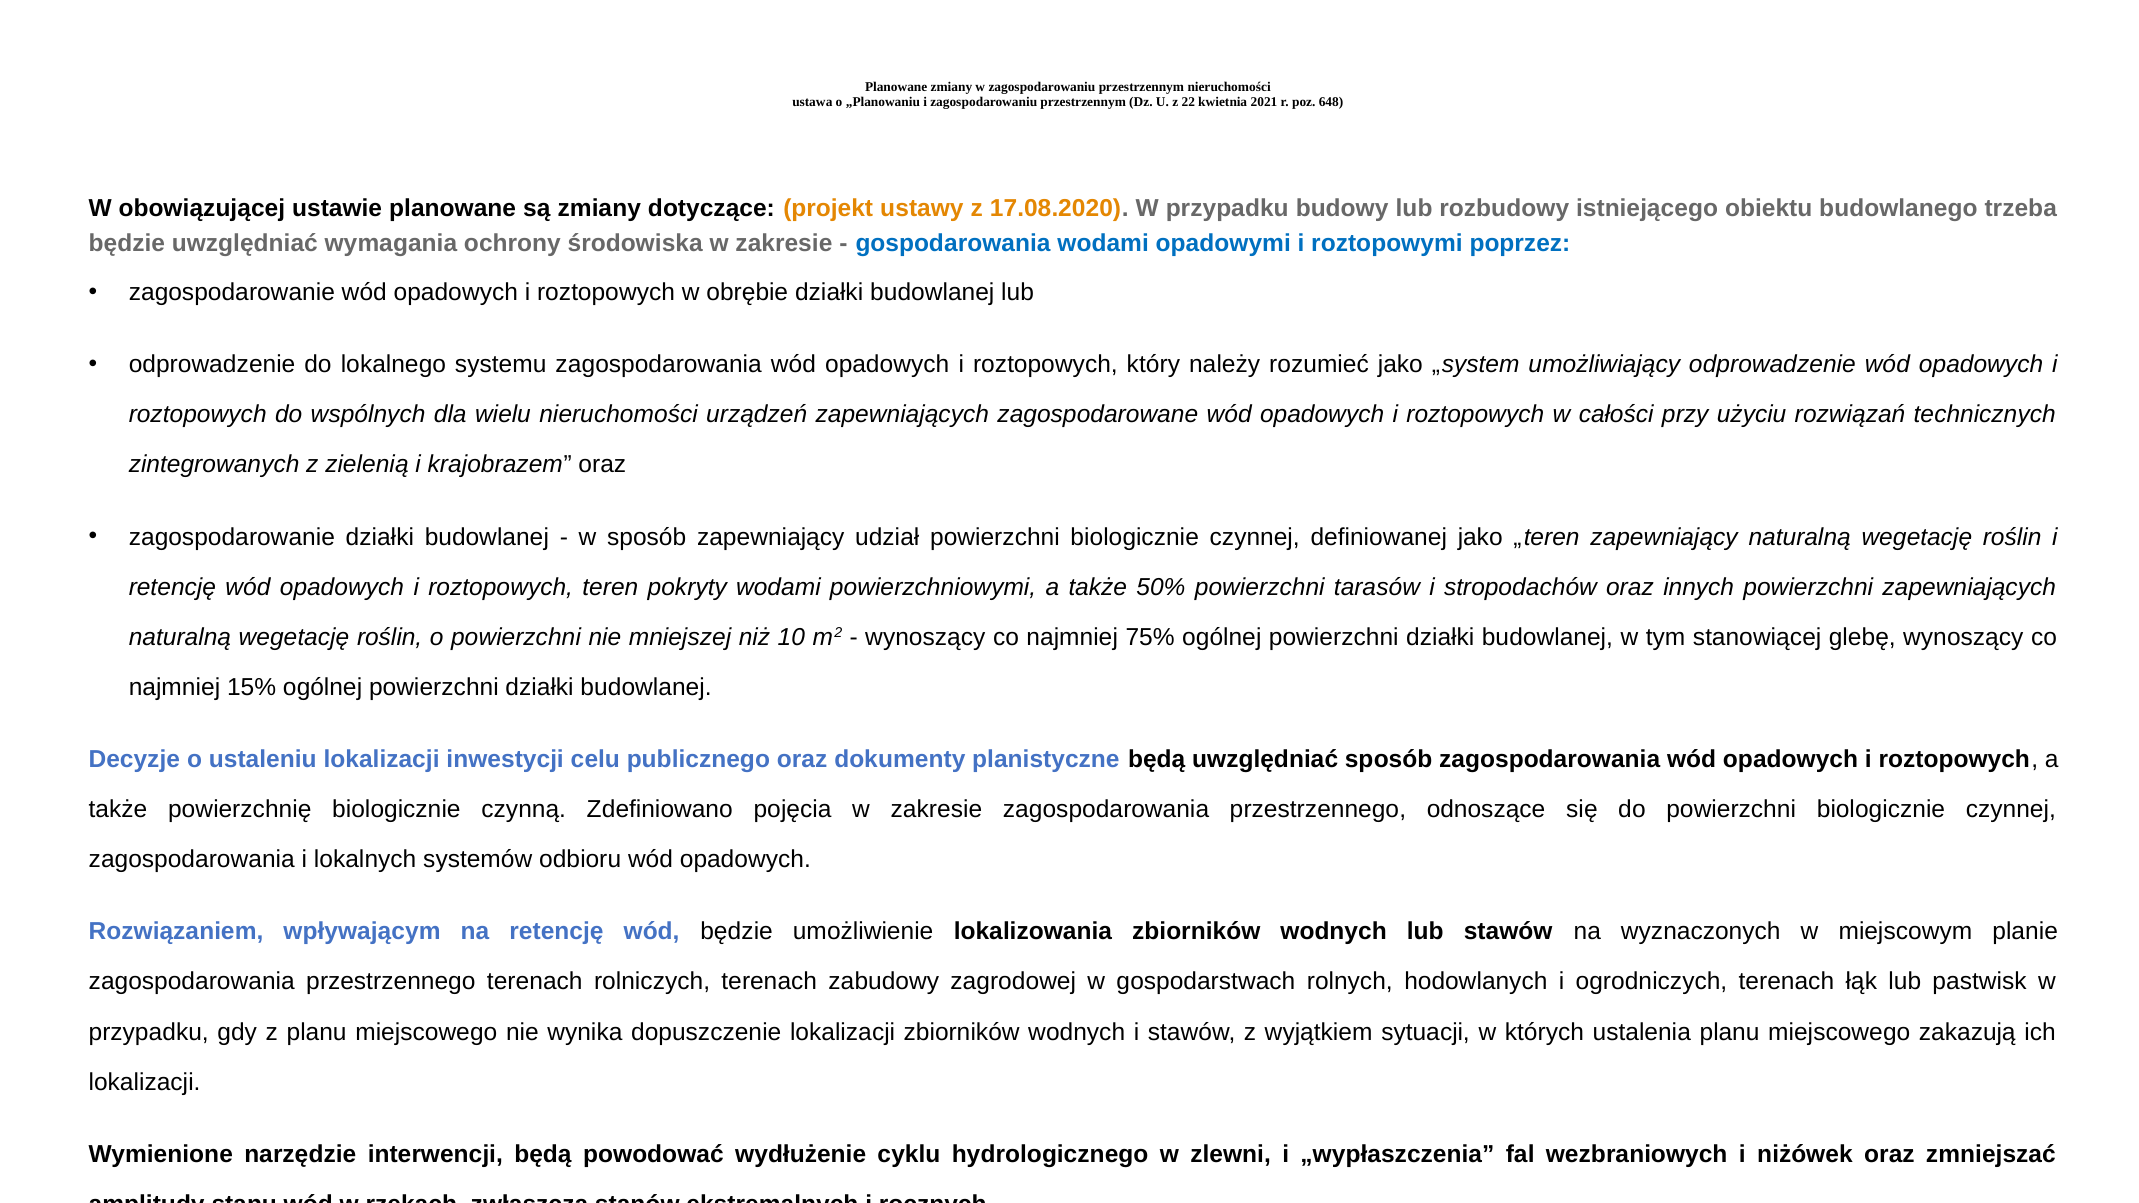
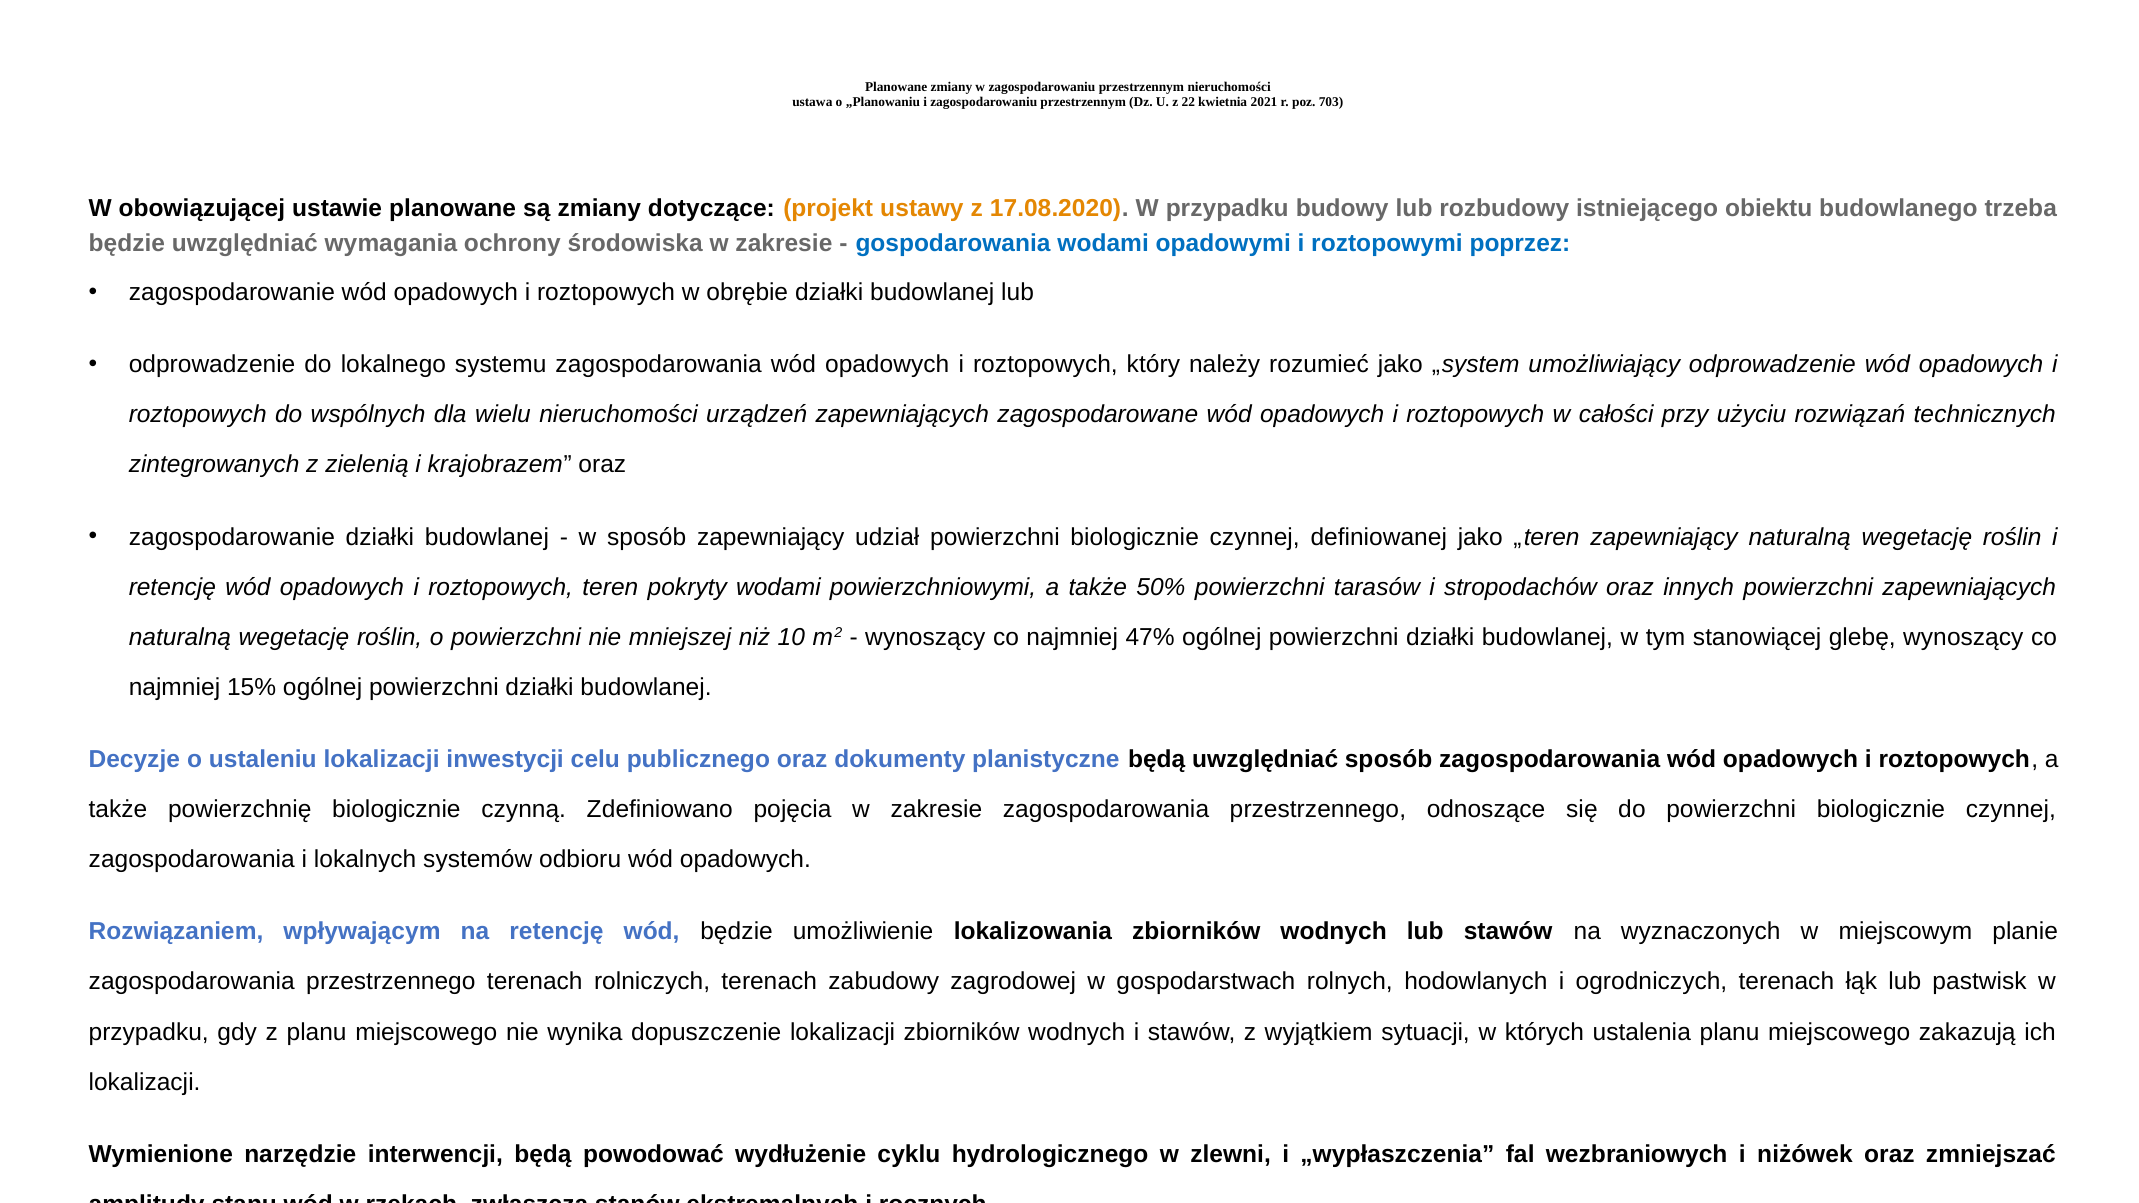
648: 648 -> 703
75%: 75% -> 47%
